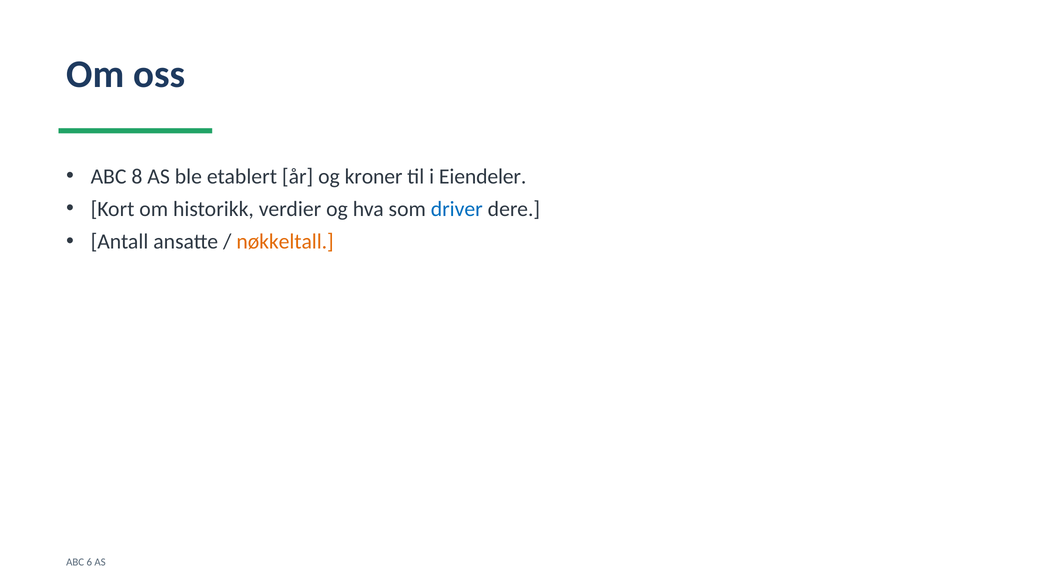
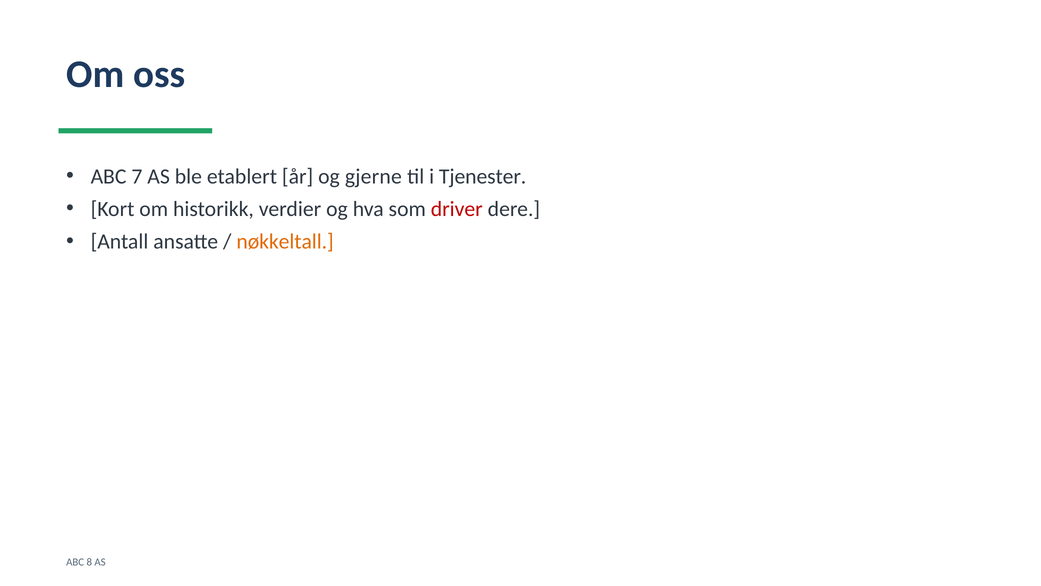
8: 8 -> 7
kroner: kroner -> gjerne
Eiendeler: Eiendeler -> Tjenester
driver colour: blue -> red
6: 6 -> 8
